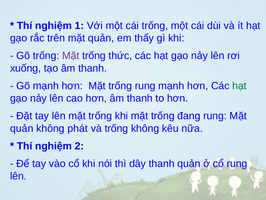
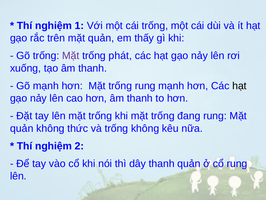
thức: thức -> phát
hạt at (239, 86) colour: green -> black
phát: phát -> thức
